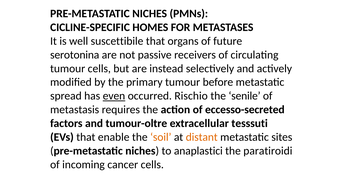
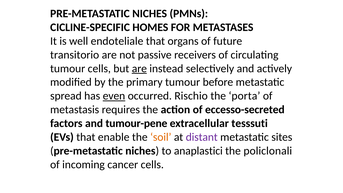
suscettibile: suscettibile -> endoteliale
serotonina: serotonina -> transitorio
are at (139, 68) underline: none -> present
senile: senile -> porta
tumour-oltre: tumour-oltre -> tumour-pene
distant colour: orange -> purple
paratiroidi: paratiroidi -> policlonali
